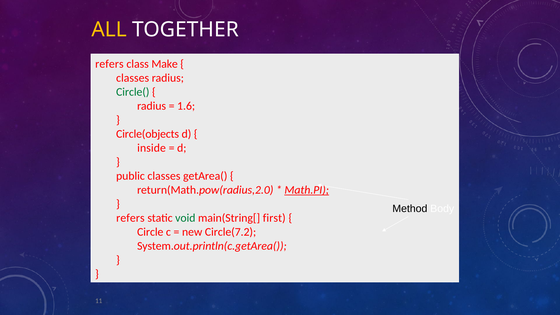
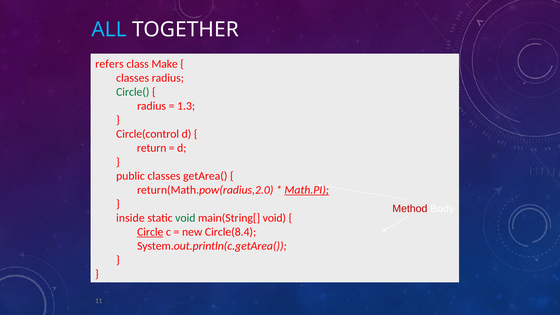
ALL colour: yellow -> light blue
1.6: 1.6 -> 1.3
Circle(objects: Circle(objects -> Circle(control
inside: inside -> return
Method colour: black -> red
refers at (130, 218): refers -> inside
main(String[ first: first -> void
Circle underline: none -> present
Circle(7.2: Circle(7.2 -> Circle(8.4
